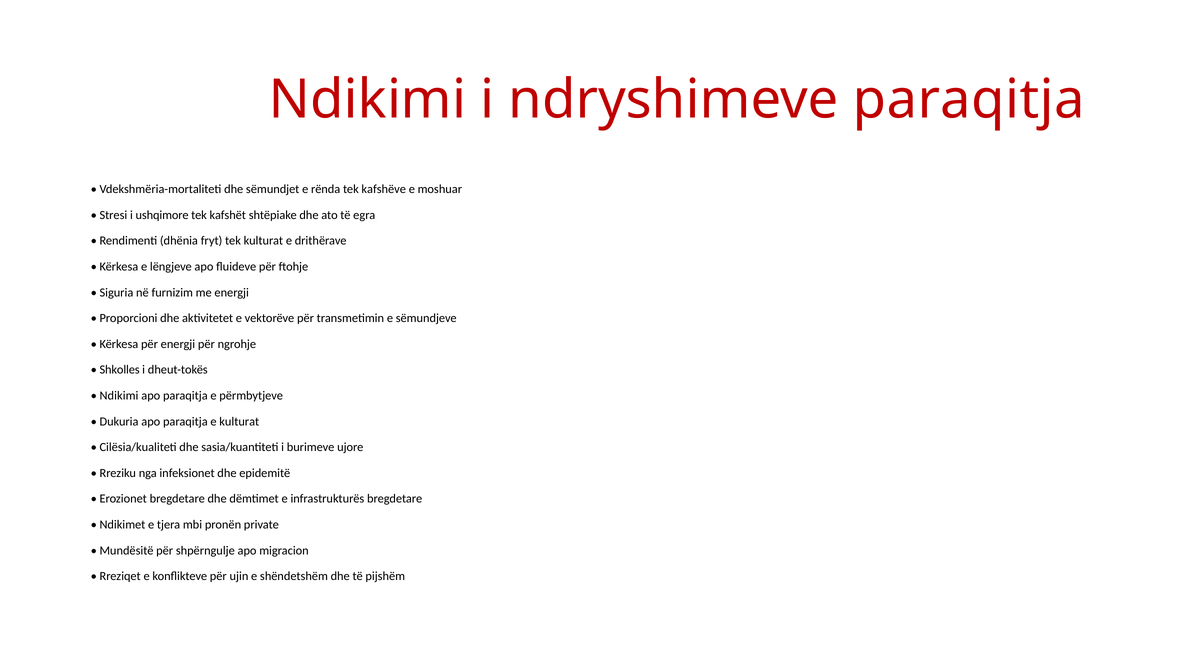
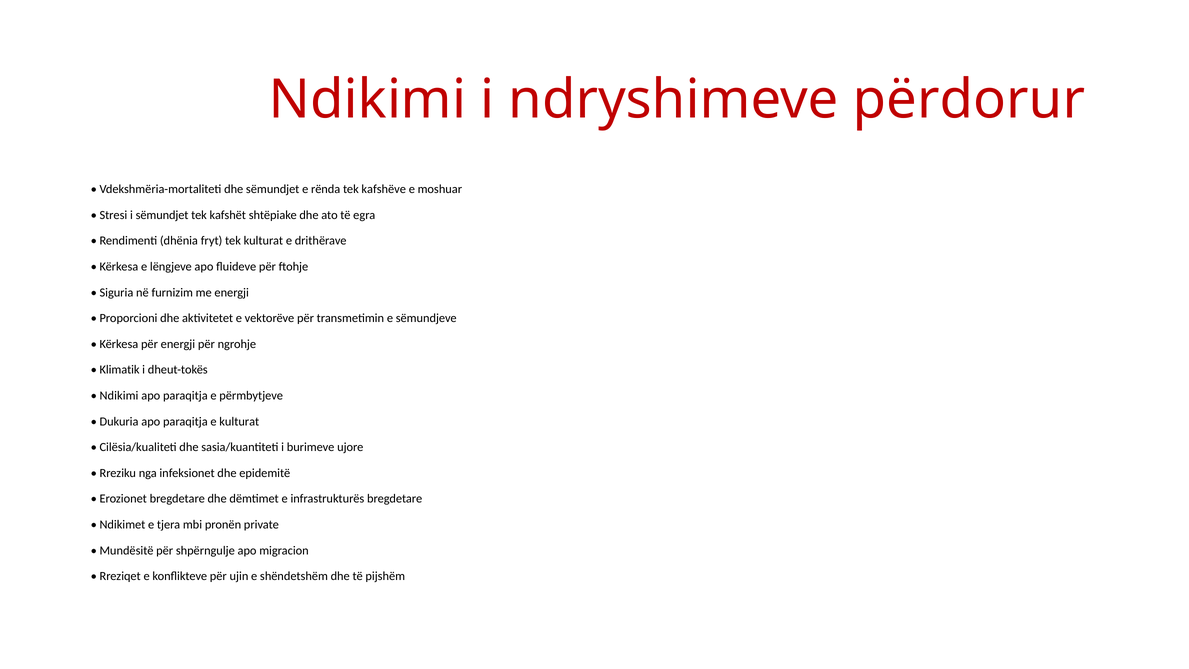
ndryshimeve paraqitja: paraqitja -> përdorur
i ushqimore: ushqimore -> sëmundjet
Shkolles: Shkolles -> Klimatik
